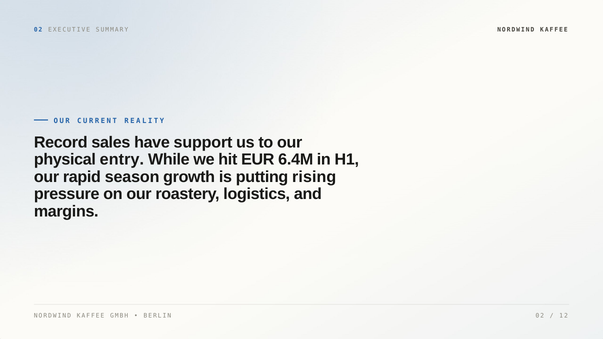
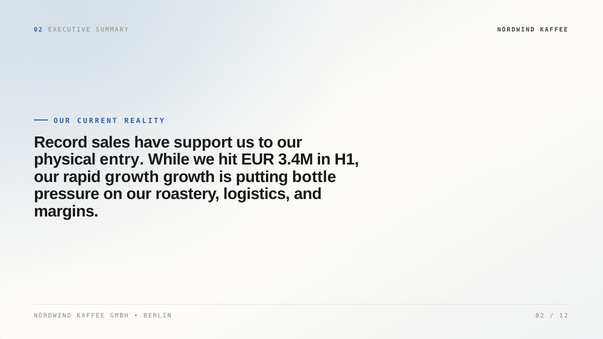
6.4M: 6.4M -> 3.4M
rapid season: season -> growth
rising: rising -> bottle
